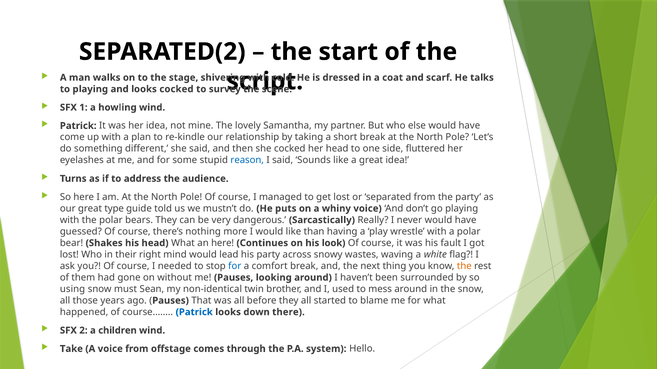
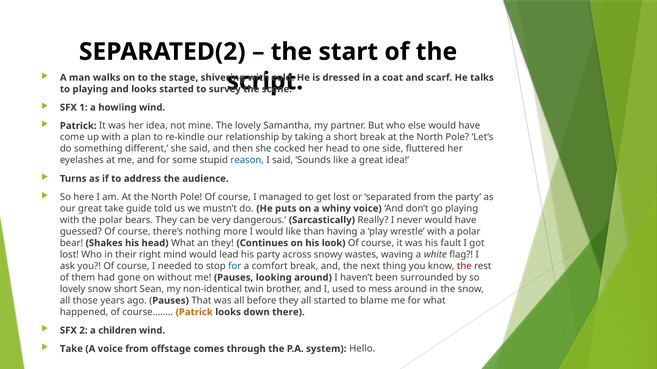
looks cocked: cocked -> started
great type: type -> take
an here: here -> they
the at (464, 266) colour: orange -> red
using at (73, 289): using -> lovely
snow must: must -> short
Patrick at (194, 313) colour: blue -> orange
